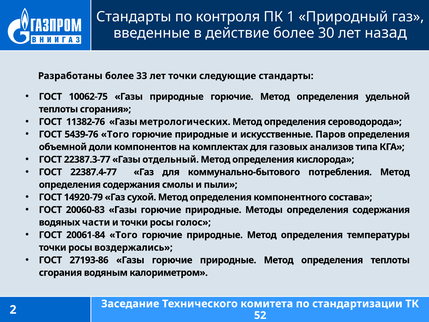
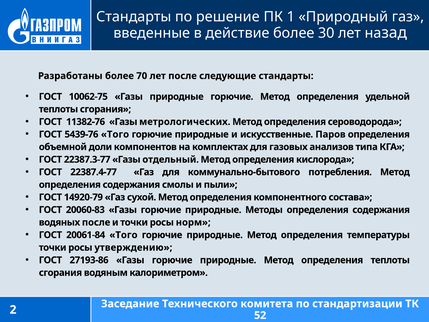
контроля: контроля -> решение
33: 33 -> 70
лет точки: точки -> после
водяных части: части -> после
голос: голос -> норм
воздержались: воздержались -> утверждению
